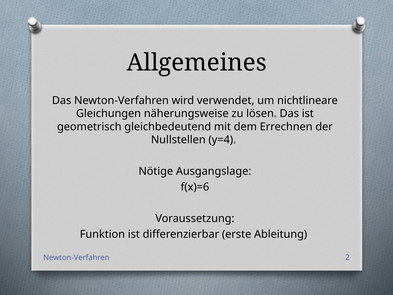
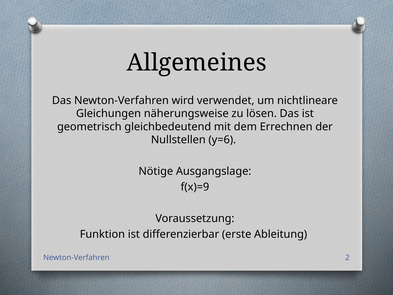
y=4: y=4 -> y=6
f(x)=6: f(x)=6 -> f(x)=9
